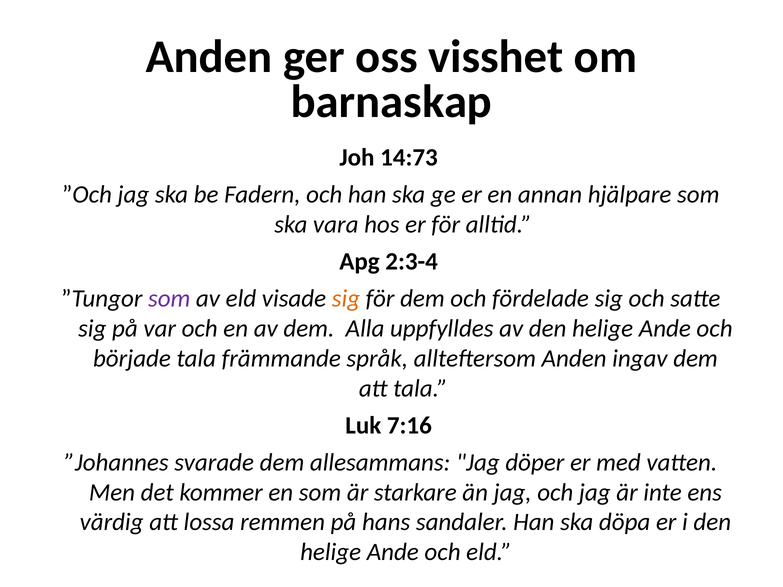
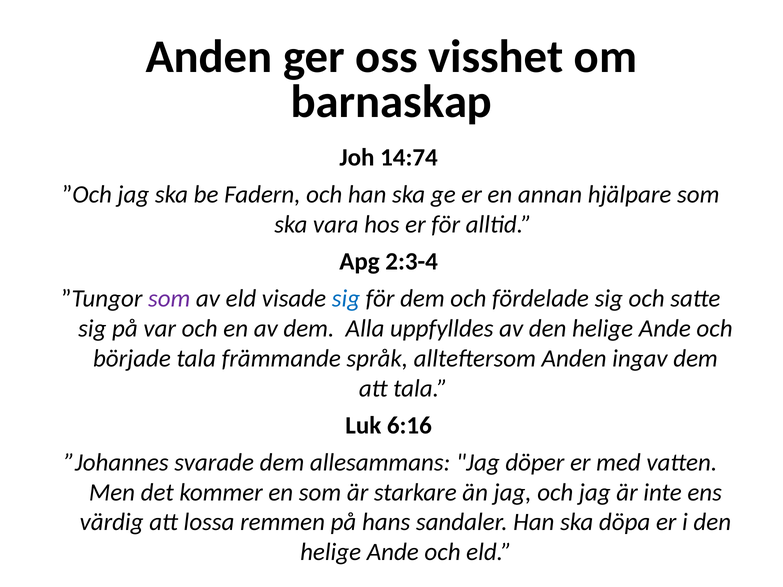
14:73: 14:73 -> 14:74
sig at (346, 299) colour: orange -> blue
7:16: 7:16 -> 6:16
